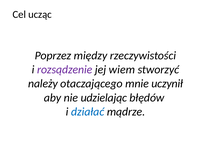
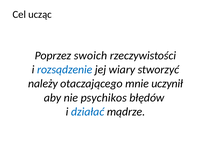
między: między -> swoich
rozsądzenie colour: purple -> blue
wiem: wiem -> wiary
udzielając: udzielając -> psychikos
